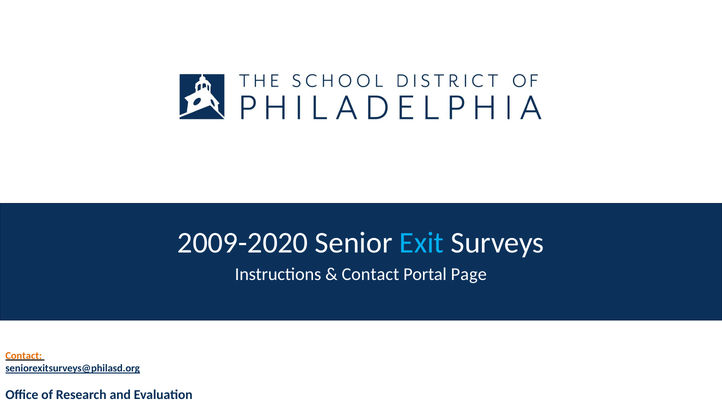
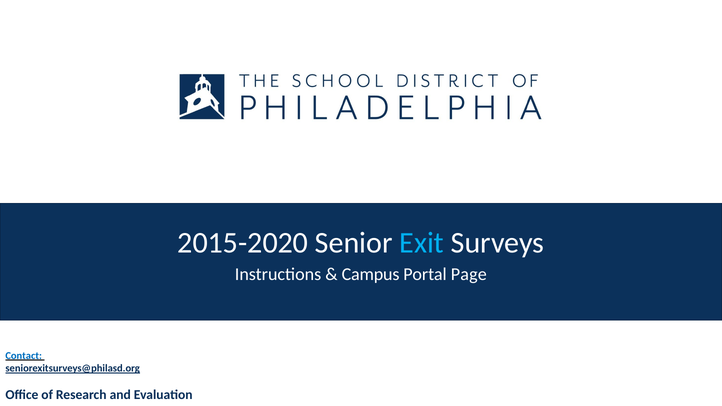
2009-2020: 2009-2020 -> 2015-2020
Contact at (370, 274): Contact -> Campus
Contact at (24, 356) colour: orange -> blue
